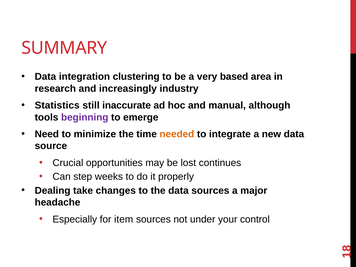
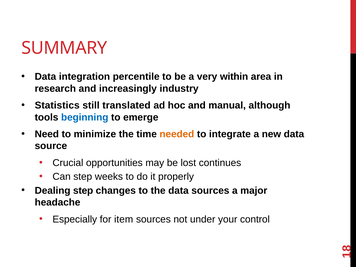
clustering: clustering -> percentile
based: based -> within
inaccurate: inaccurate -> translated
beginning colour: purple -> blue
Dealing take: take -> step
